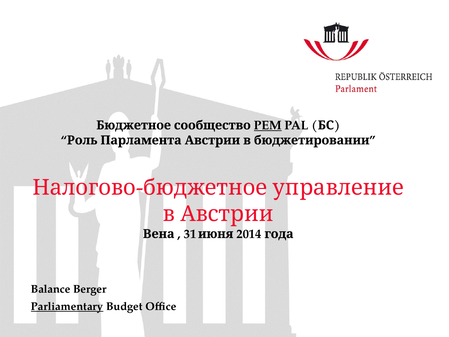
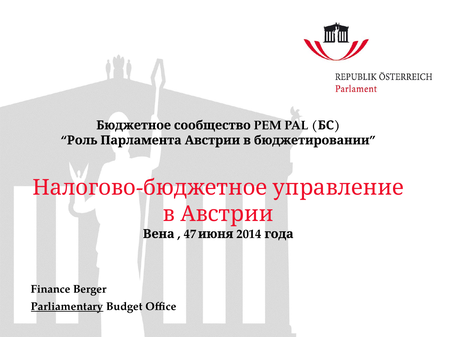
PEM underline: present -> none
31: 31 -> 47
Balance: Balance -> Finance
